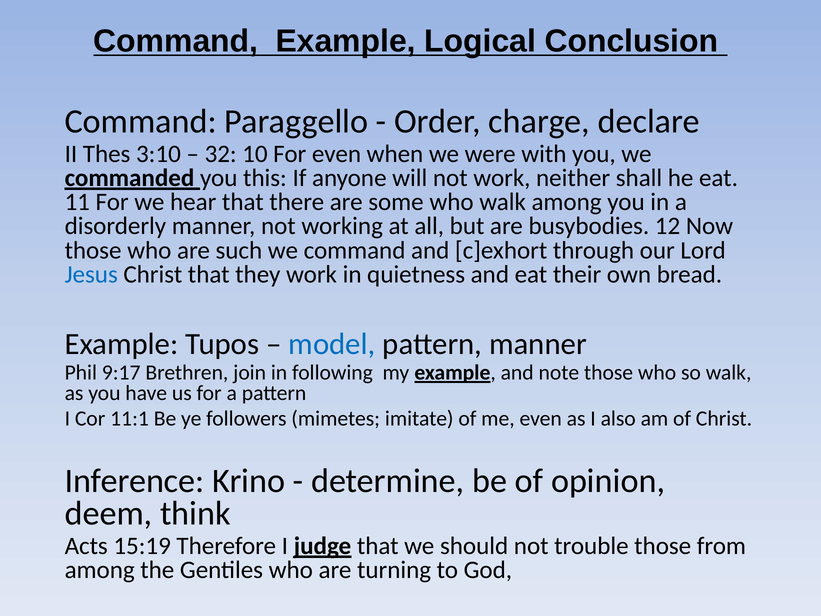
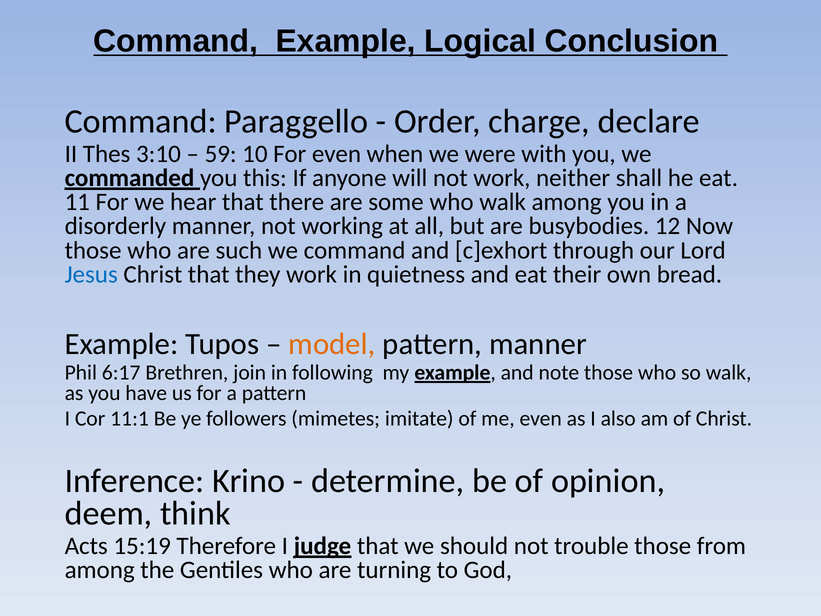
32: 32 -> 59
model colour: blue -> orange
9:17: 9:17 -> 6:17
